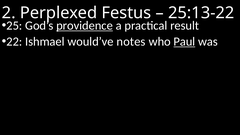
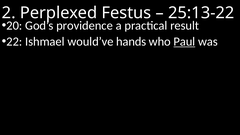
25: 25 -> 20
providence underline: present -> none
notes: notes -> hands
